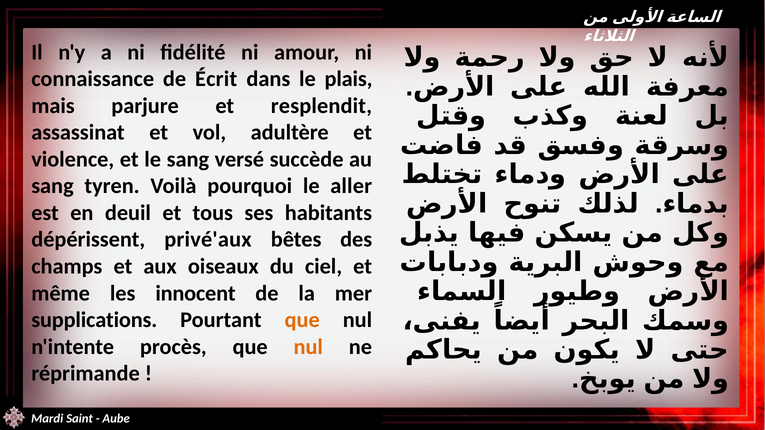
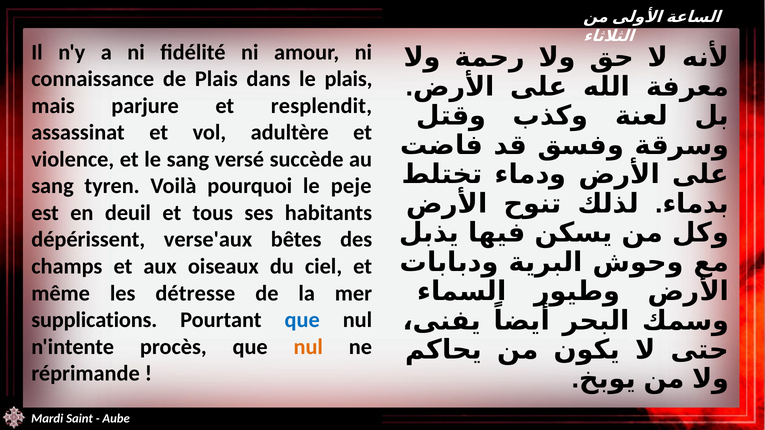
de Écrit: Écrit -> Plais
aller: aller -> peje
privé'aux: privé'aux -> verse'aux
innocent: innocent -> détresse
que at (302, 320) colour: orange -> blue
